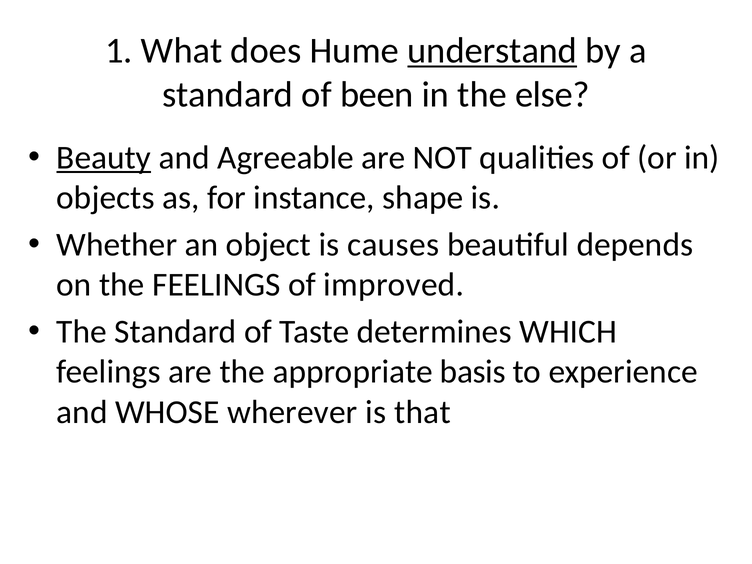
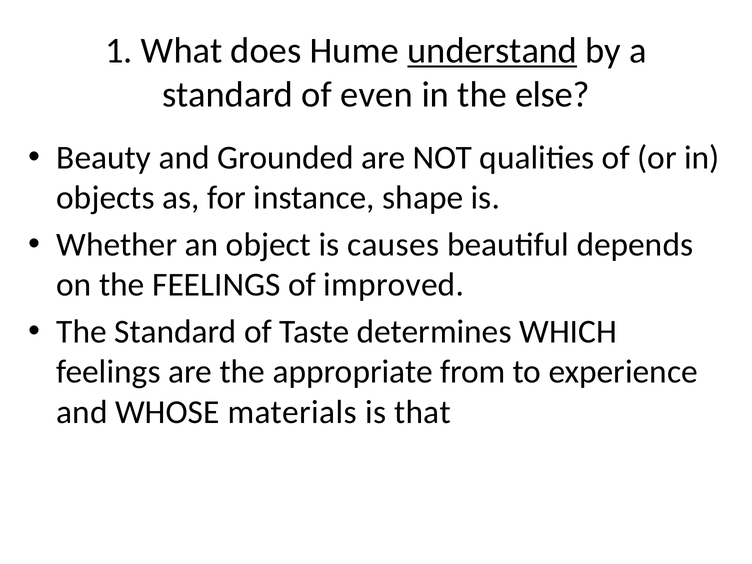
been: been -> even
Beauty underline: present -> none
Agreeable: Agreeable -> Grounded
basis: basis -> from
wherever: wherever -> materials
